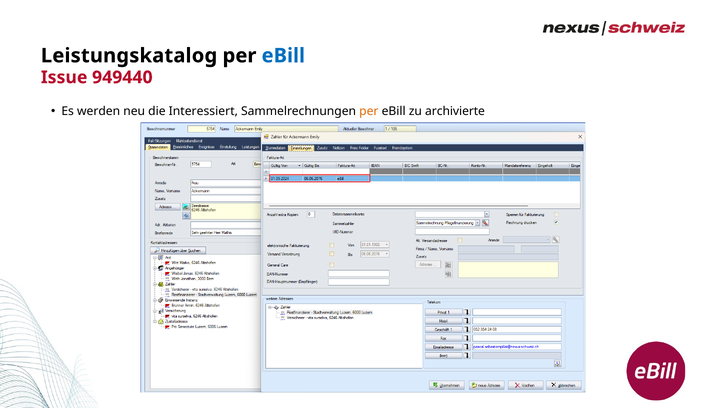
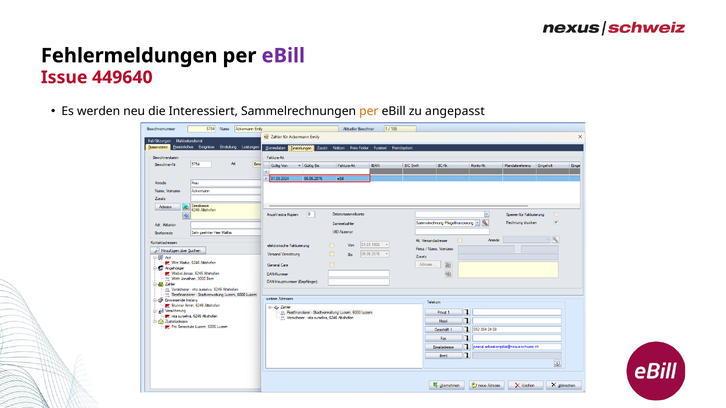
Leistungskatalog: Leistungskatalog -> Fehlermeldungen
eBill at (283, 56) colour: blue -> purple
949440: 949440 -> 449640
archivierte: archivierte -> angepasst
